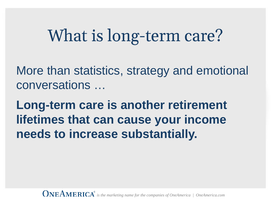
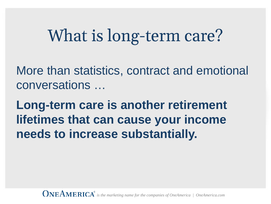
strategy: strategy -> contract
